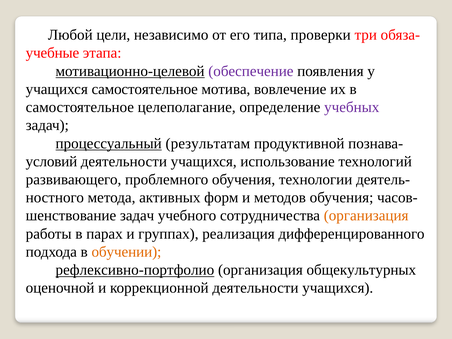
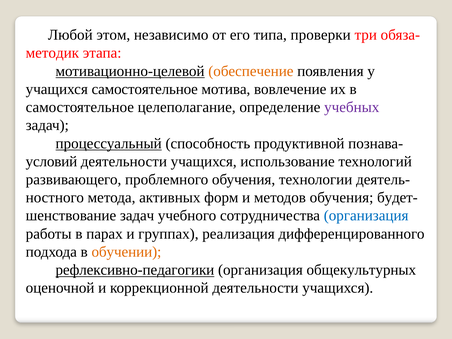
цели: цели -> этом
учебные: учебные -> методик
обеспечение colour: purple -> orange
результатам: результатам -> способность
часов-: часов- -> будет-
организация at (366, 216) colour: orange -> blue
рефлексивно-портфолио: рефлексивно-портфолио -> рефлексивно-педагогики
